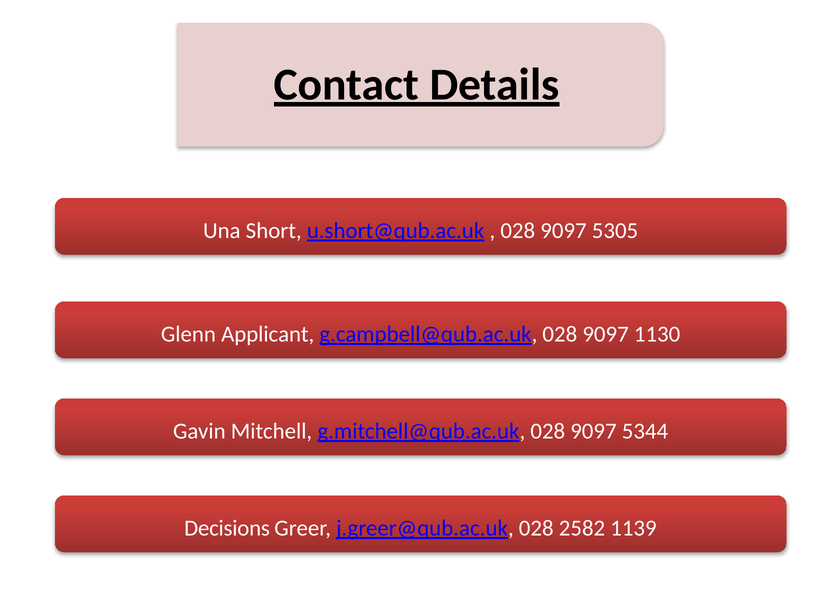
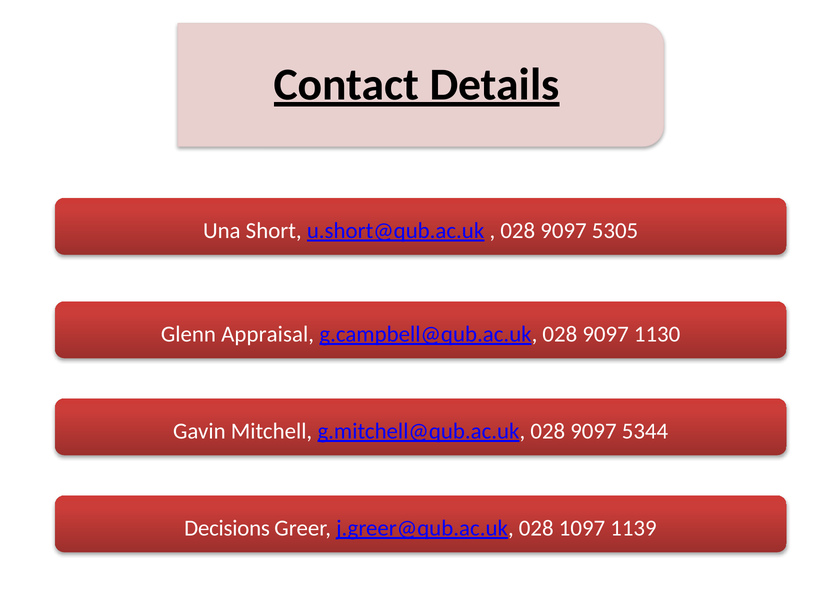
Applicant: Applicant -> Appraisal
2582: 2582 -> 1097
